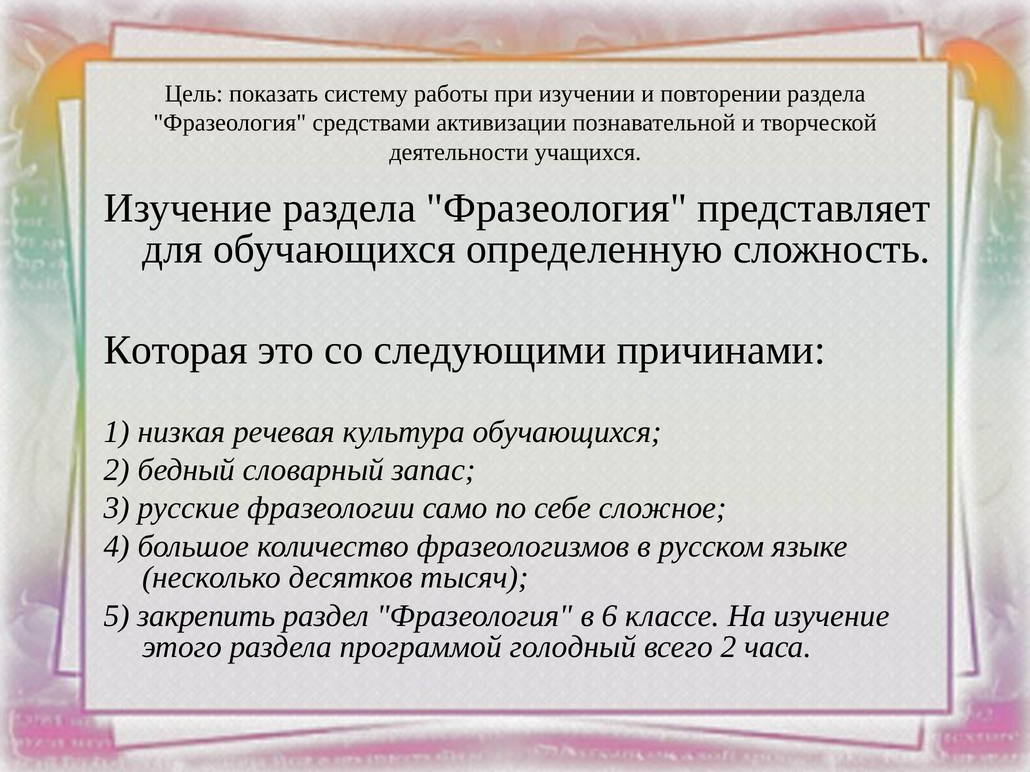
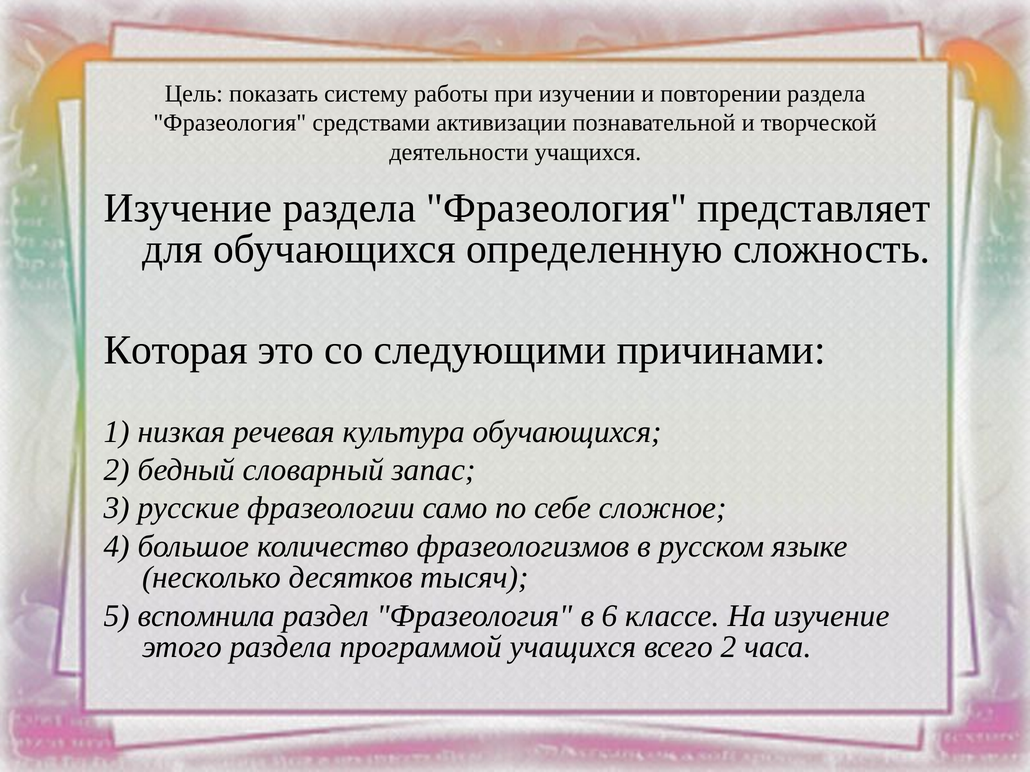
закрепить: закрепить -> вспомнила
программой голодный: голодный -> учащихся
